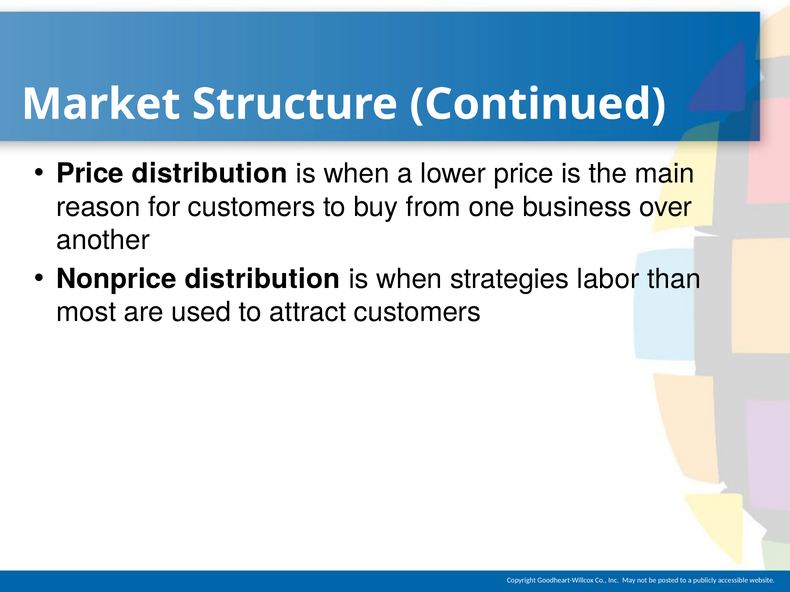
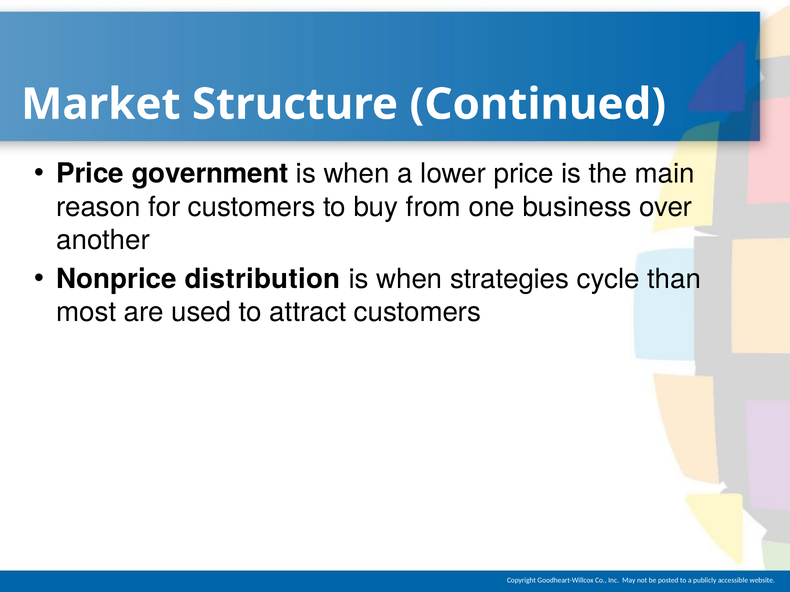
Price distribution: distribution -> government
labor: labor -> cycle
